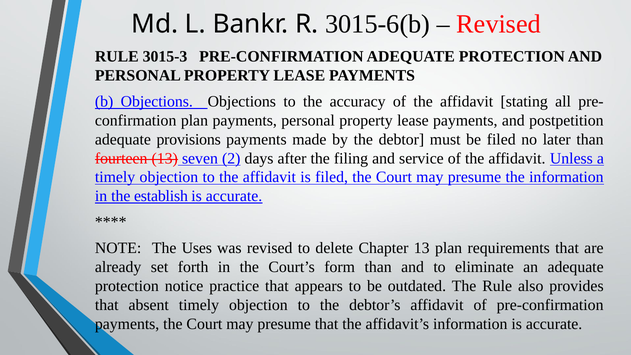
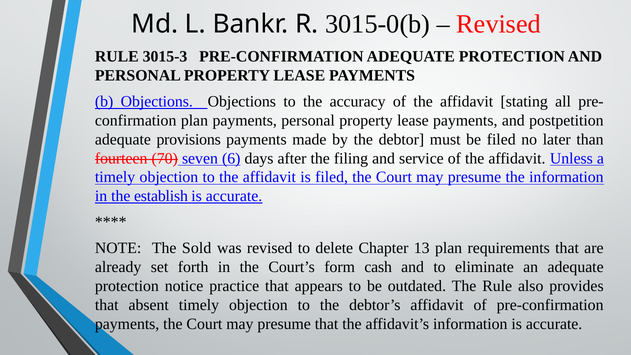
3015-6(b: 3015-6(b -> 3015-0(b
fourteen 13: 13 -> 70
2: 2 -> 6
Uses: Uses -> Sold
form than: than -> cash
